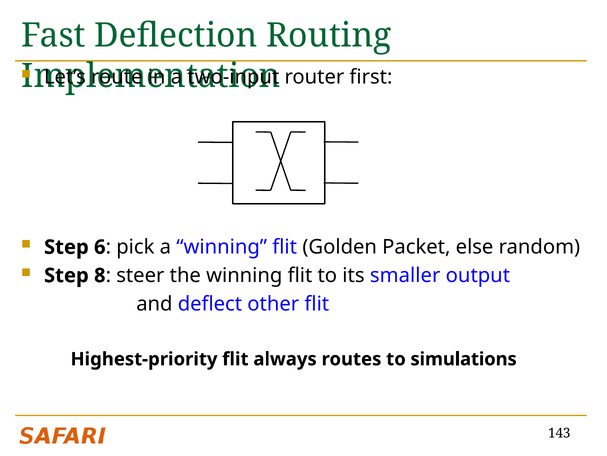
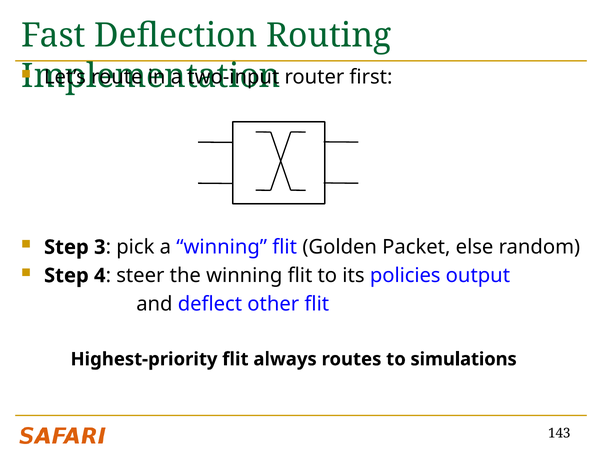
6: 6 -> 3
8: 8 -> 4
smaller: smaller -> policies
